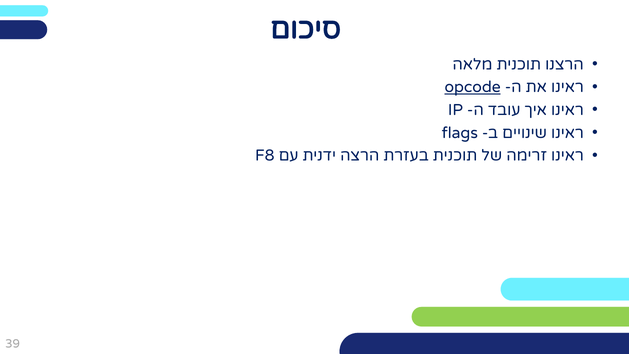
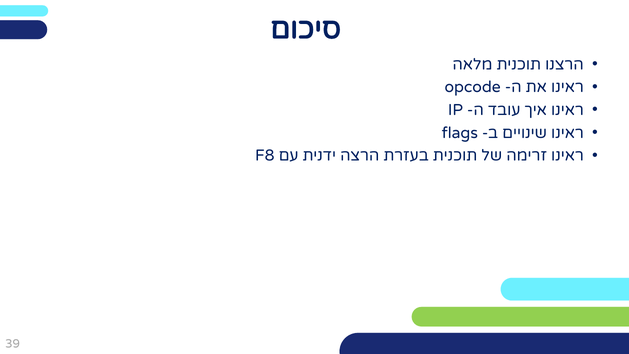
opcode underline: present -> none
